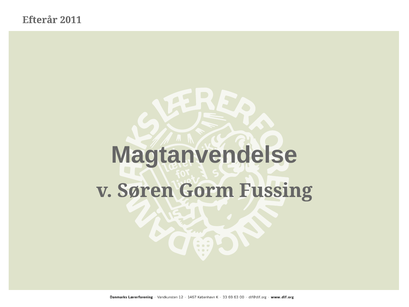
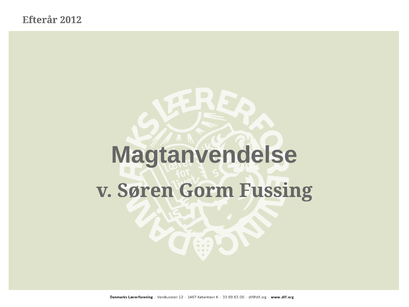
2011: 2011 -> 2012
